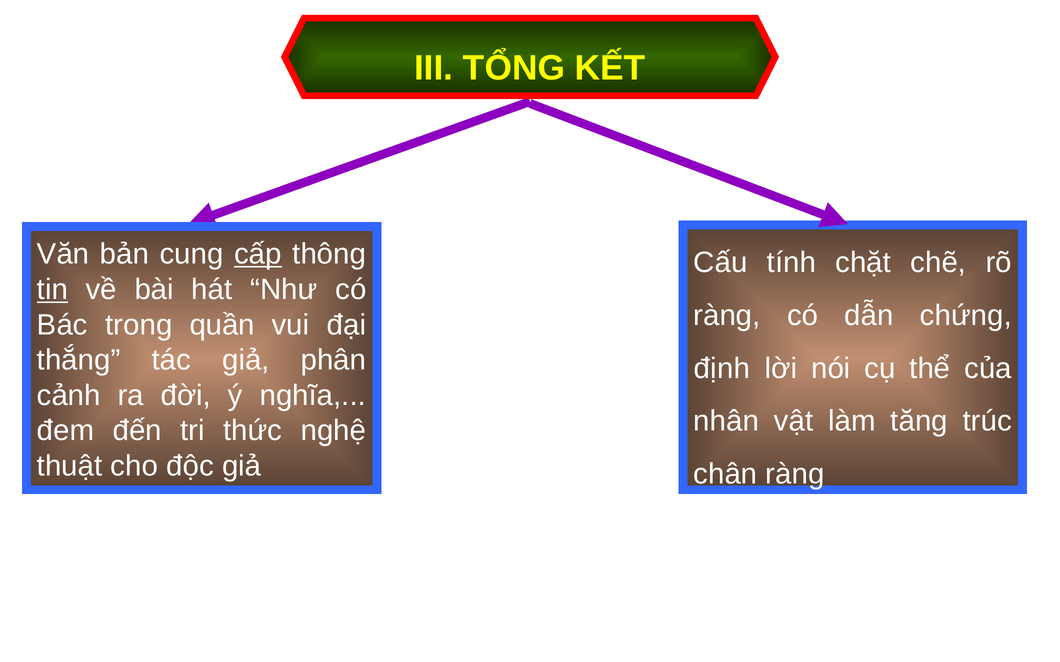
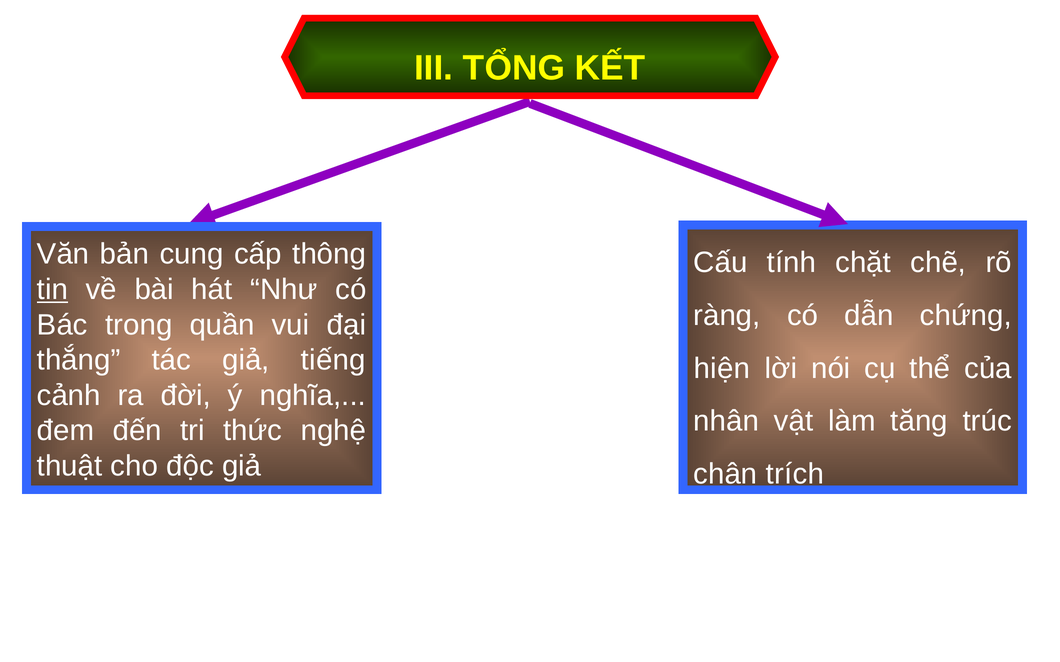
cấp underline: present -> none
phân: phân -> tiếng
định: định -> hiện
chân ràng: ràng -> trích
